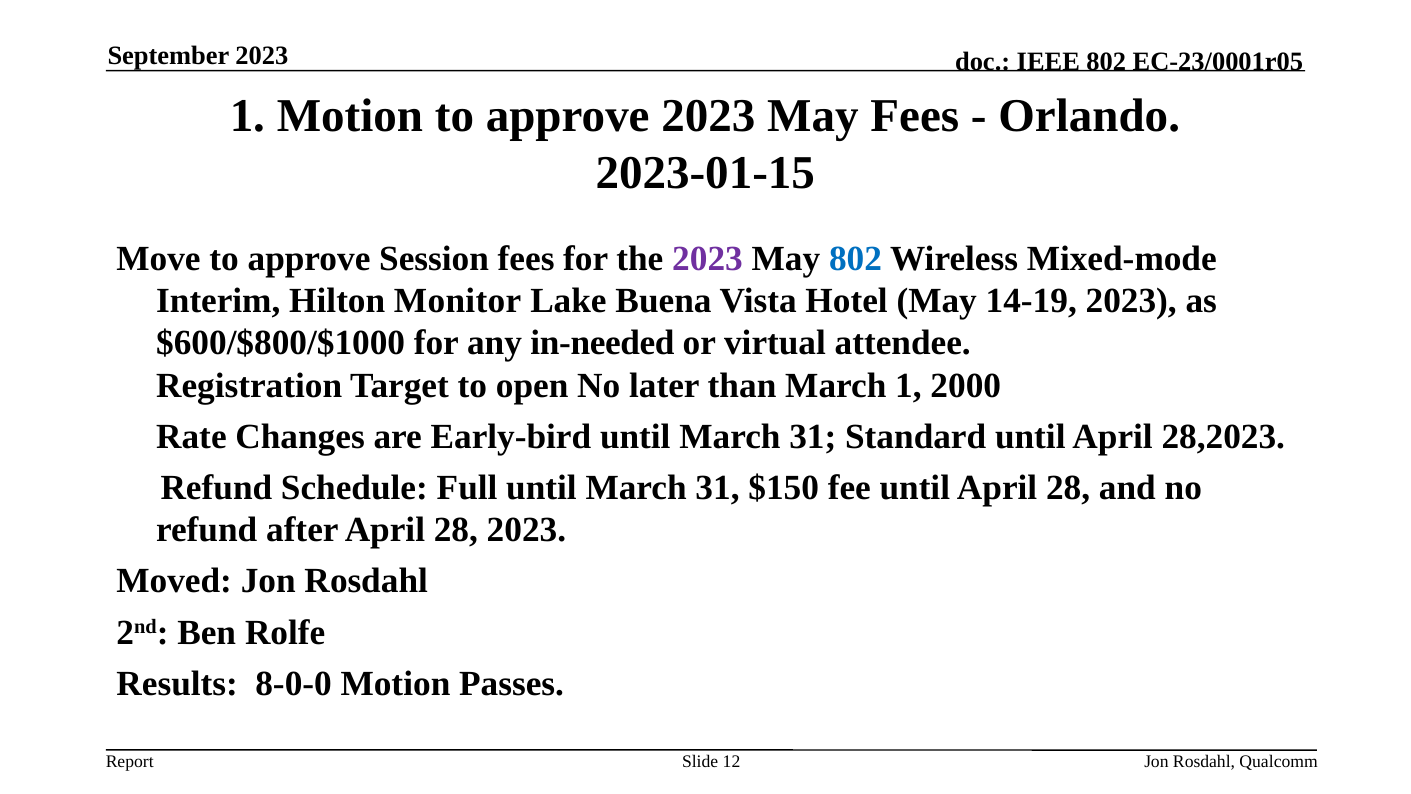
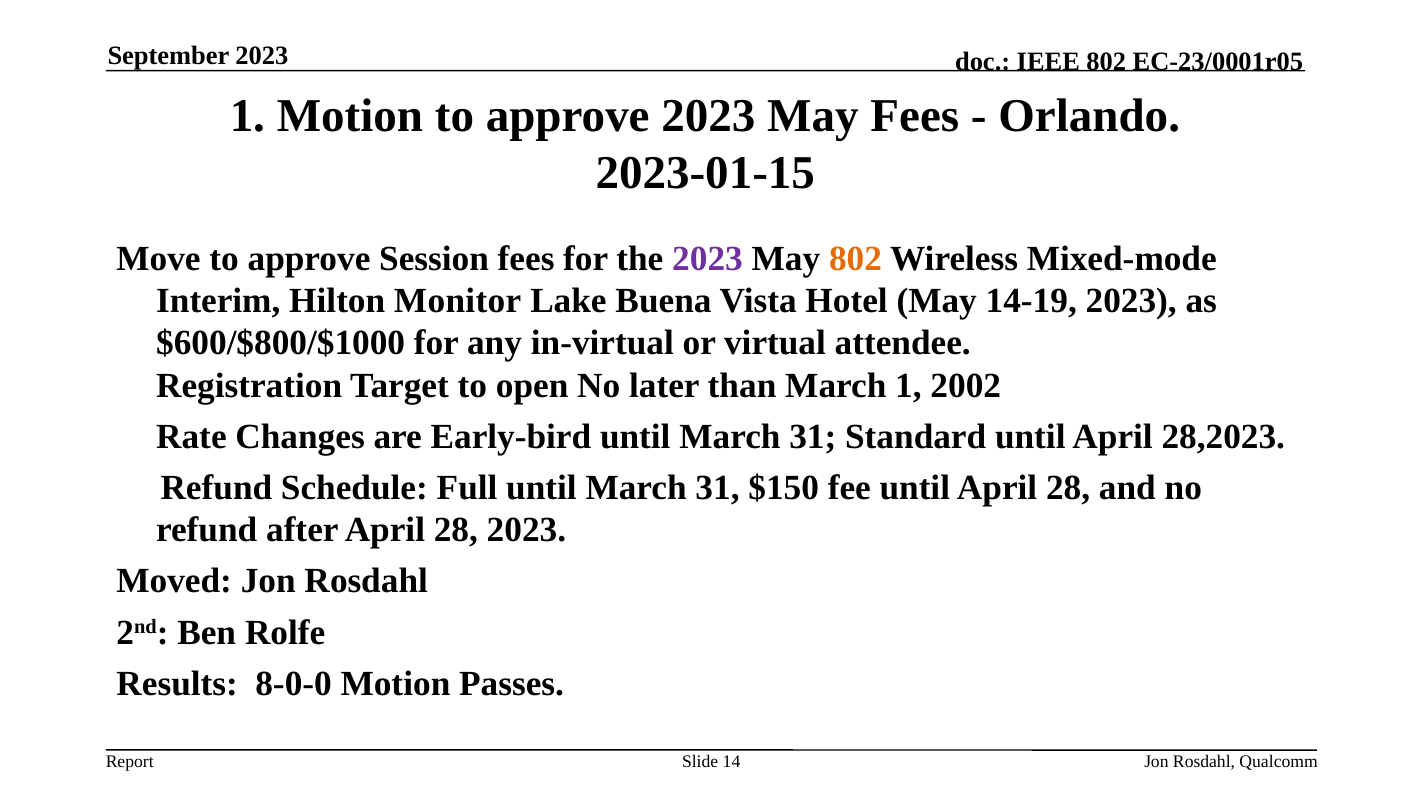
802 at (856, 258) colour: blue -> orange
in-needed: in-needed -> in-virtual
2000: 2000 -> 2002
12: 12 -> 14
